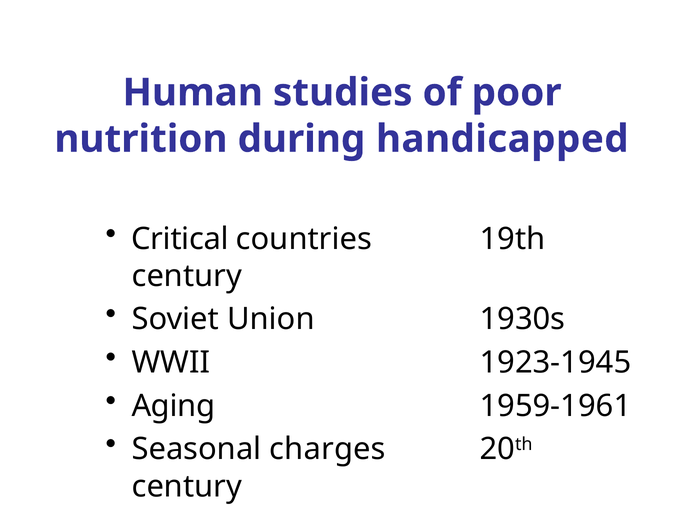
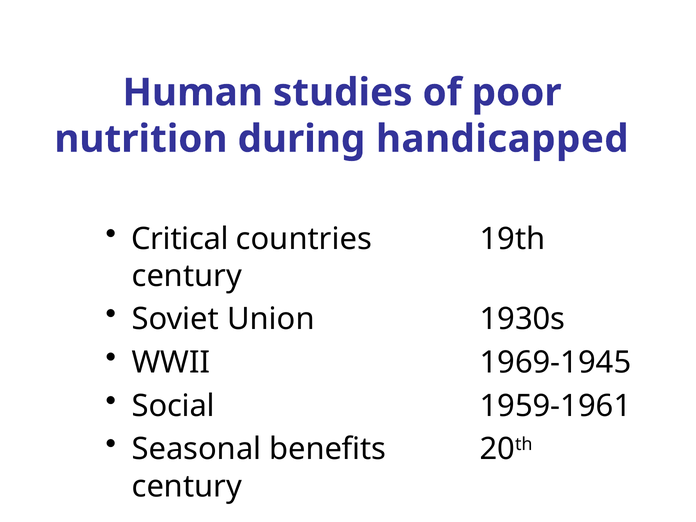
1923-1945: 1923-1945 -> 1969-1945
Aging: Aging -> Social
charges: charges -> benefits
